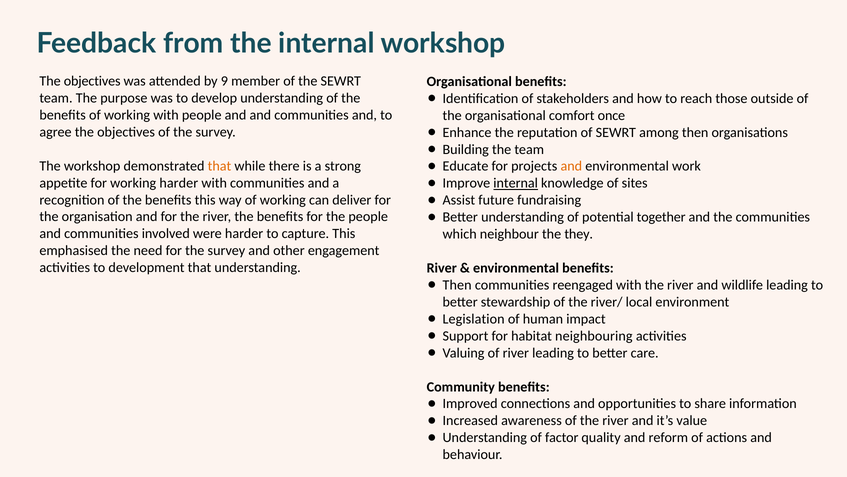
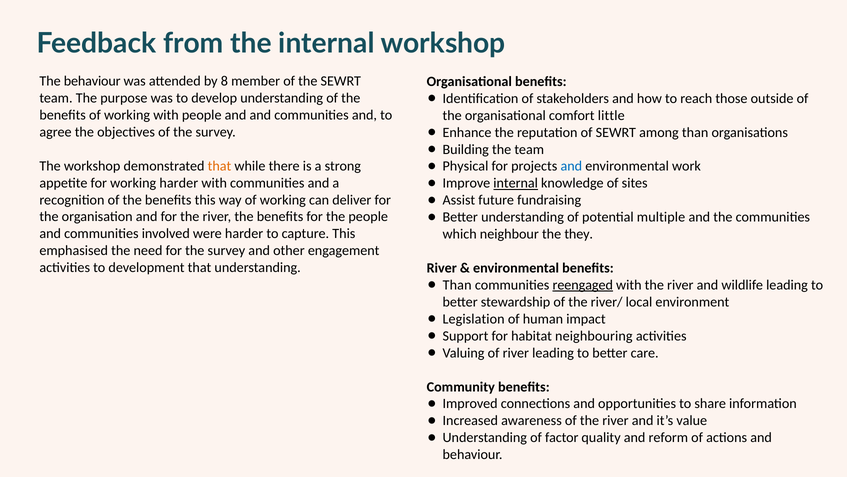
objectives at (92, 81): objectives -> behaviour
9: 9 -> 8
once: once -> little
among then: then -> than
Educate: Educate -> Physical
and at (571, 166) colour: orange -> blue
together: together -> multiple
Then at (457, 285): Then -> Than
reengaged underline: none -> present
